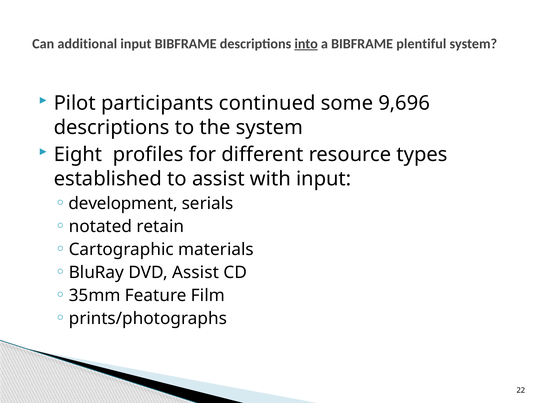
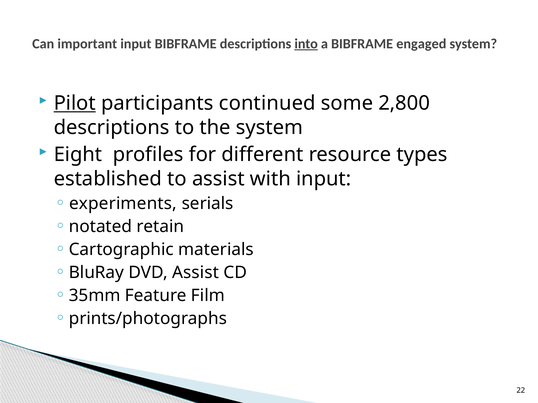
additional: additional -> important
plentiful: plentiful -> engaged
Pilot underline: none -> present
9,696: 9,696 -> 2,800
development: development -> experiments
